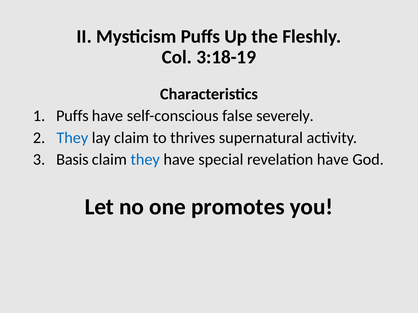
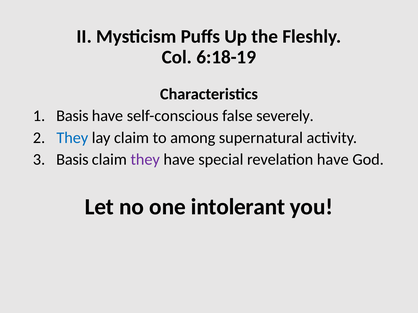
3:18-19: 3:18-19 -> 6:18-19
Puffs at (72, 116): Puffs -> Basis
thrives: thrives -> among
they at (145, 160) colour: blue -> purple
promotes: promotes -> intolerant
